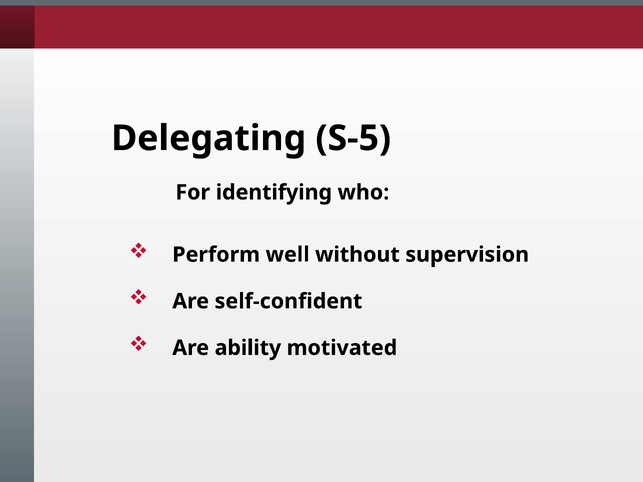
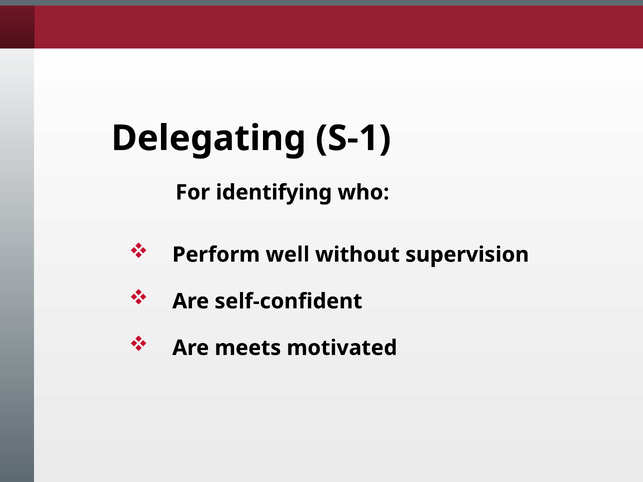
S-5: S-5 -> S-1
ability: ability -> meets
